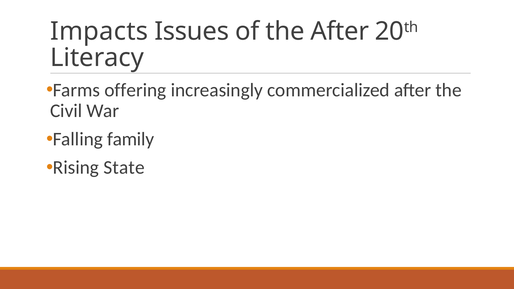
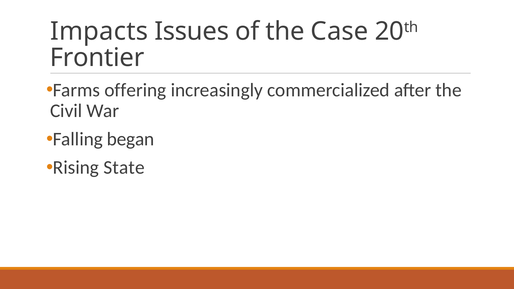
the After: After -> Case
Literacy: Literacy -> Frontier
family: family -> began
